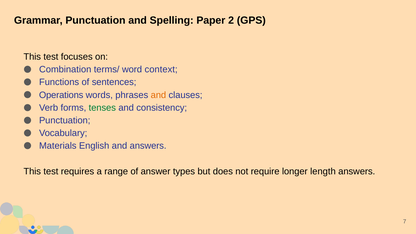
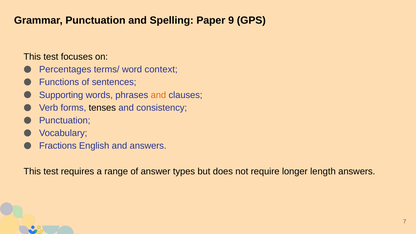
2: 2 -> 9
Combination: Combination -> Percentages
Operations: Operations -> Supporting
tenses colour: green -> black
Materials: Materials -> Fractions
